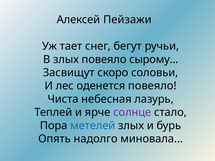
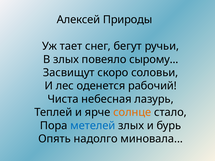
Пейзажи: Пейзажи -> Природы
оденется повеяло: повеяло -> рабочий
солнце colour: purple -> orange
